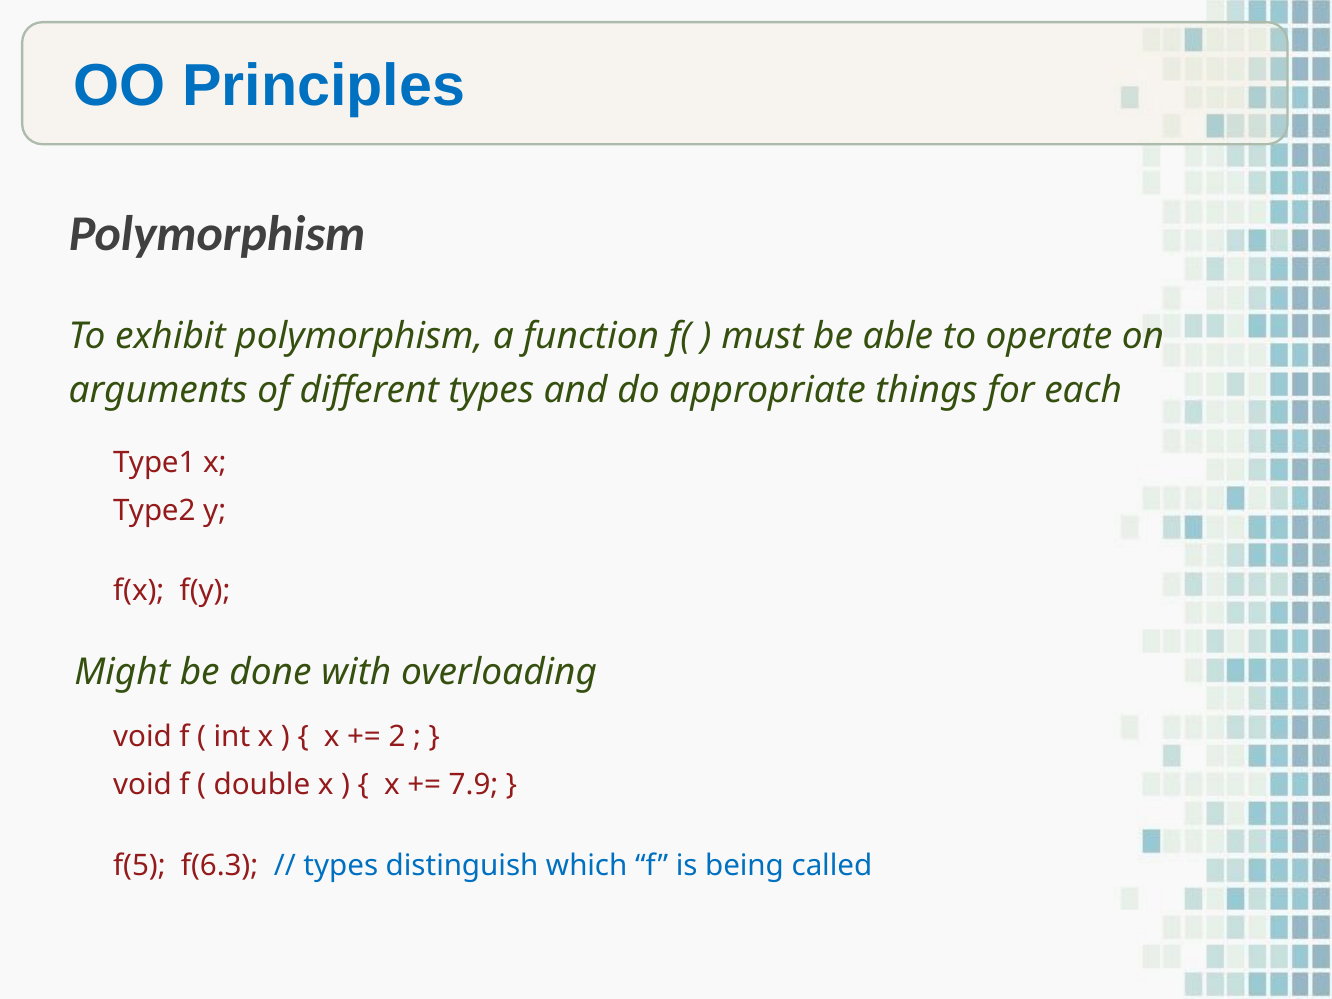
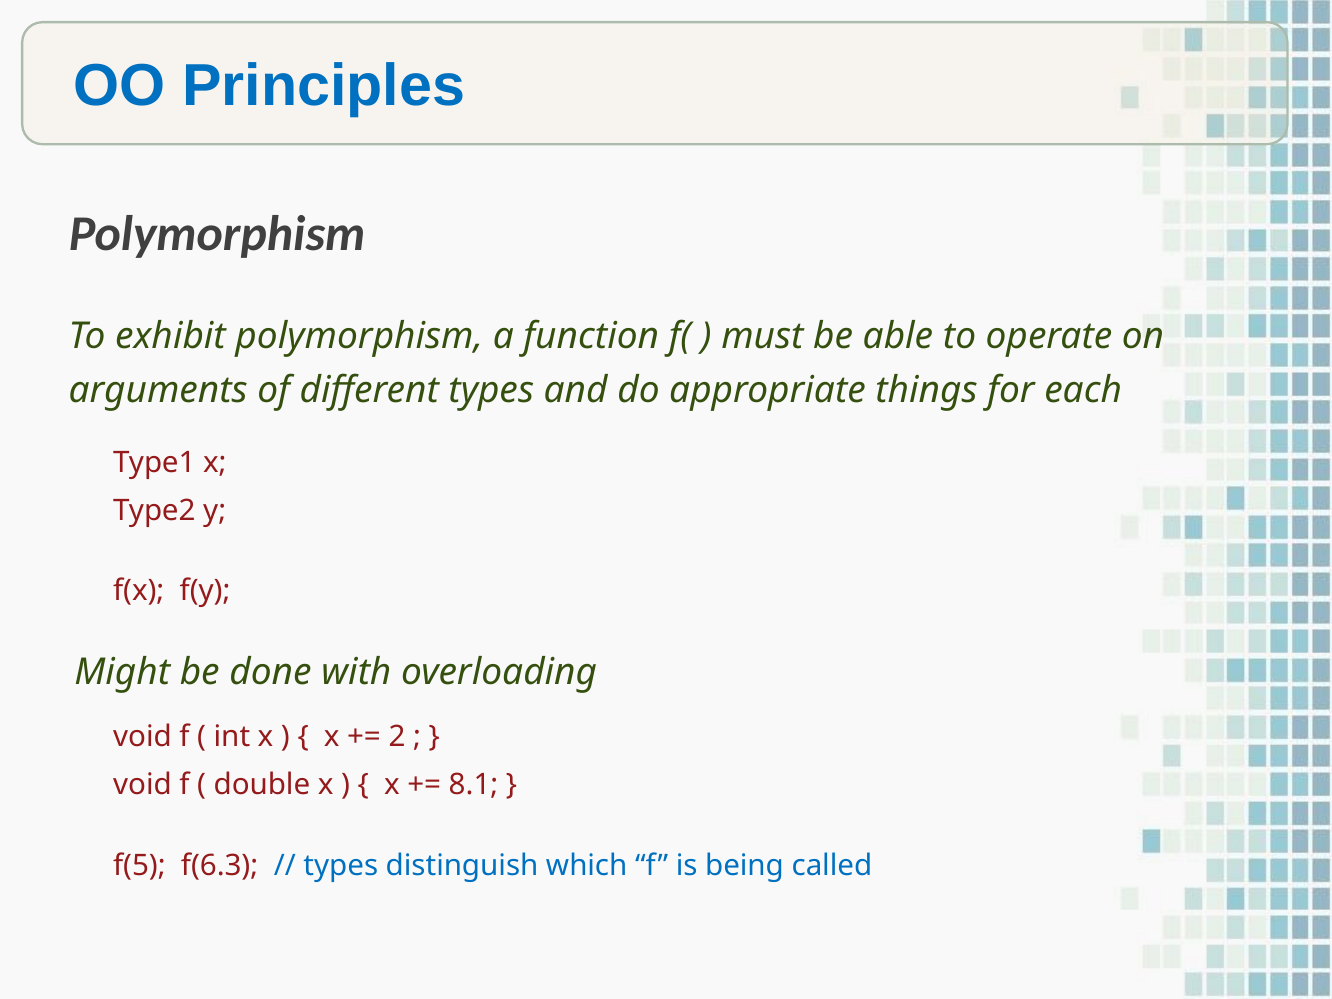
7.9: 7.9 -> 8.1
